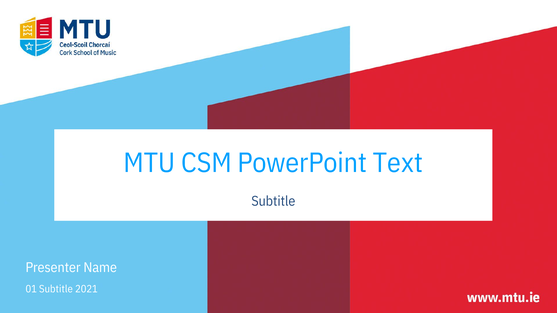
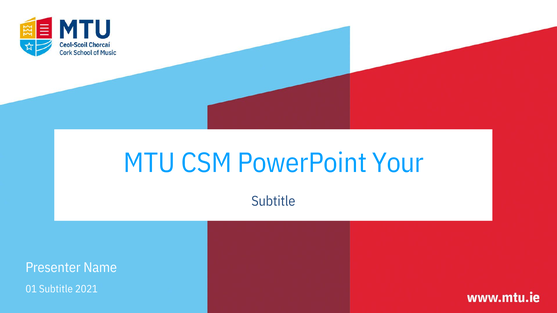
Text: Text -> Your
